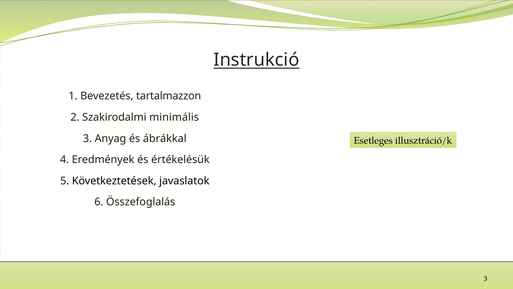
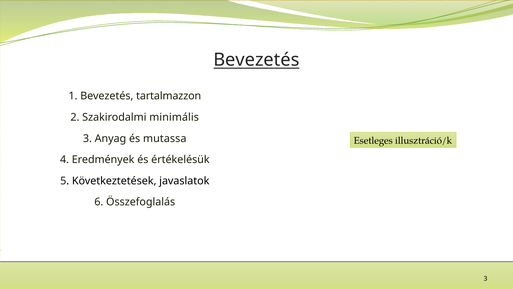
Instrukció at (256, 60): Instrukció -> Bevezetés
ábrákkal: ábrákkal -> mutassa
